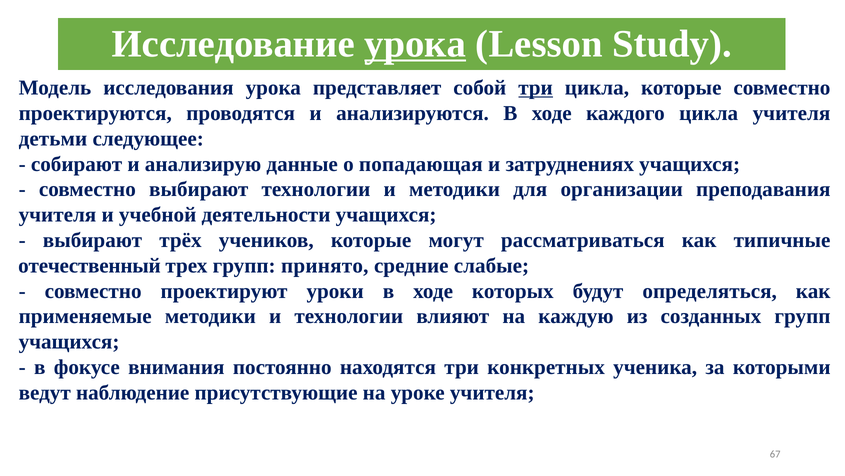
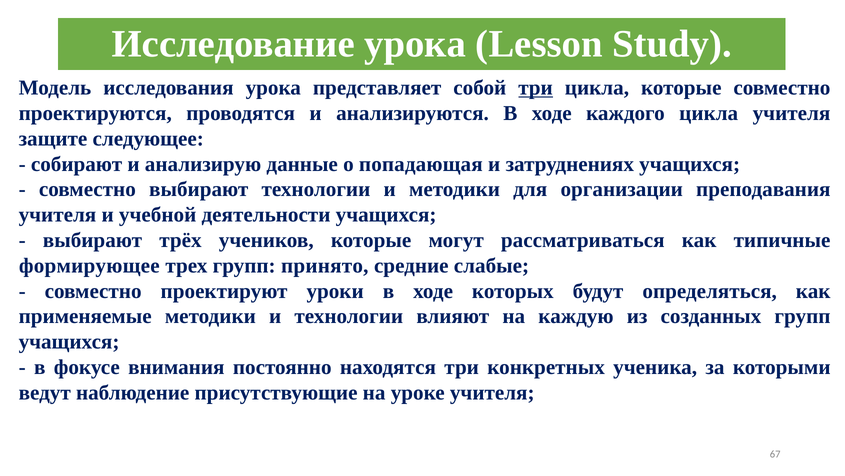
урока at (415, 44) underline: present -> none
детьми: детьми -> защите
отечественный: отечественный -> формирующее
